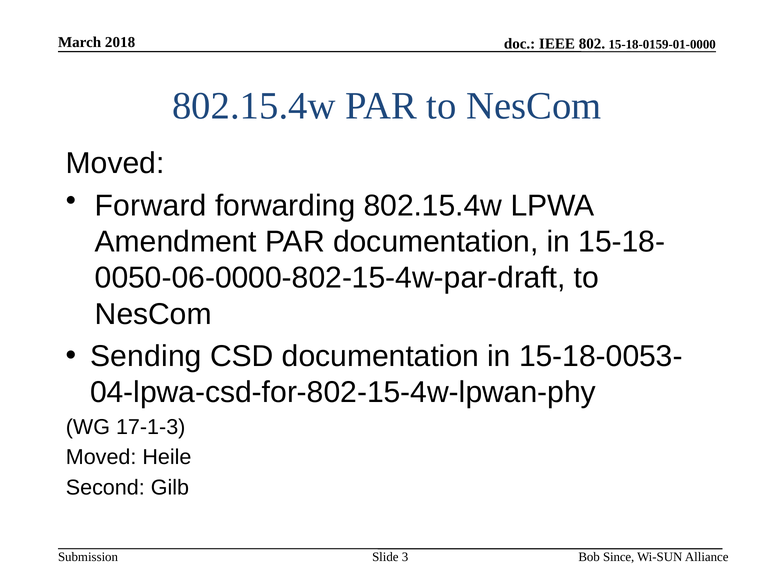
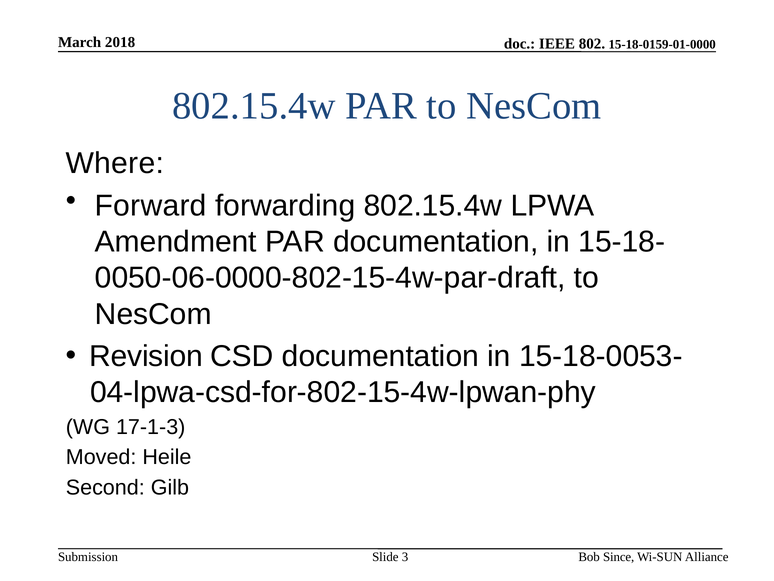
Moved at (115, 163): Moved -> Where
Sending: Sending -> Revision
